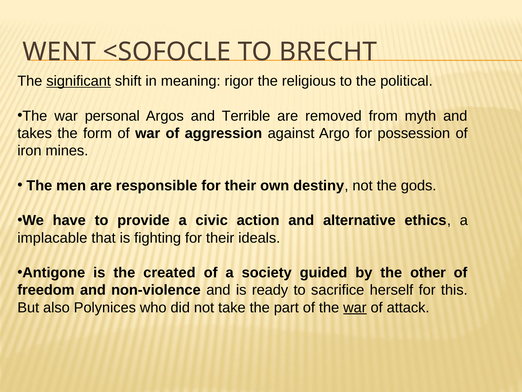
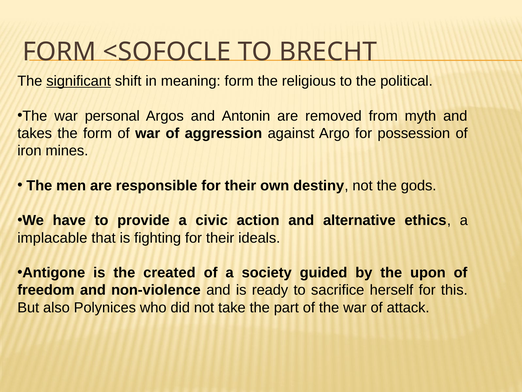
WENT at (59, 52): WENT -> FORM
meaning rigor: rigor -> form
Terrible: Terrible -> Antonin
other: other -> upon
war at (355, 307) underline: present -> none
